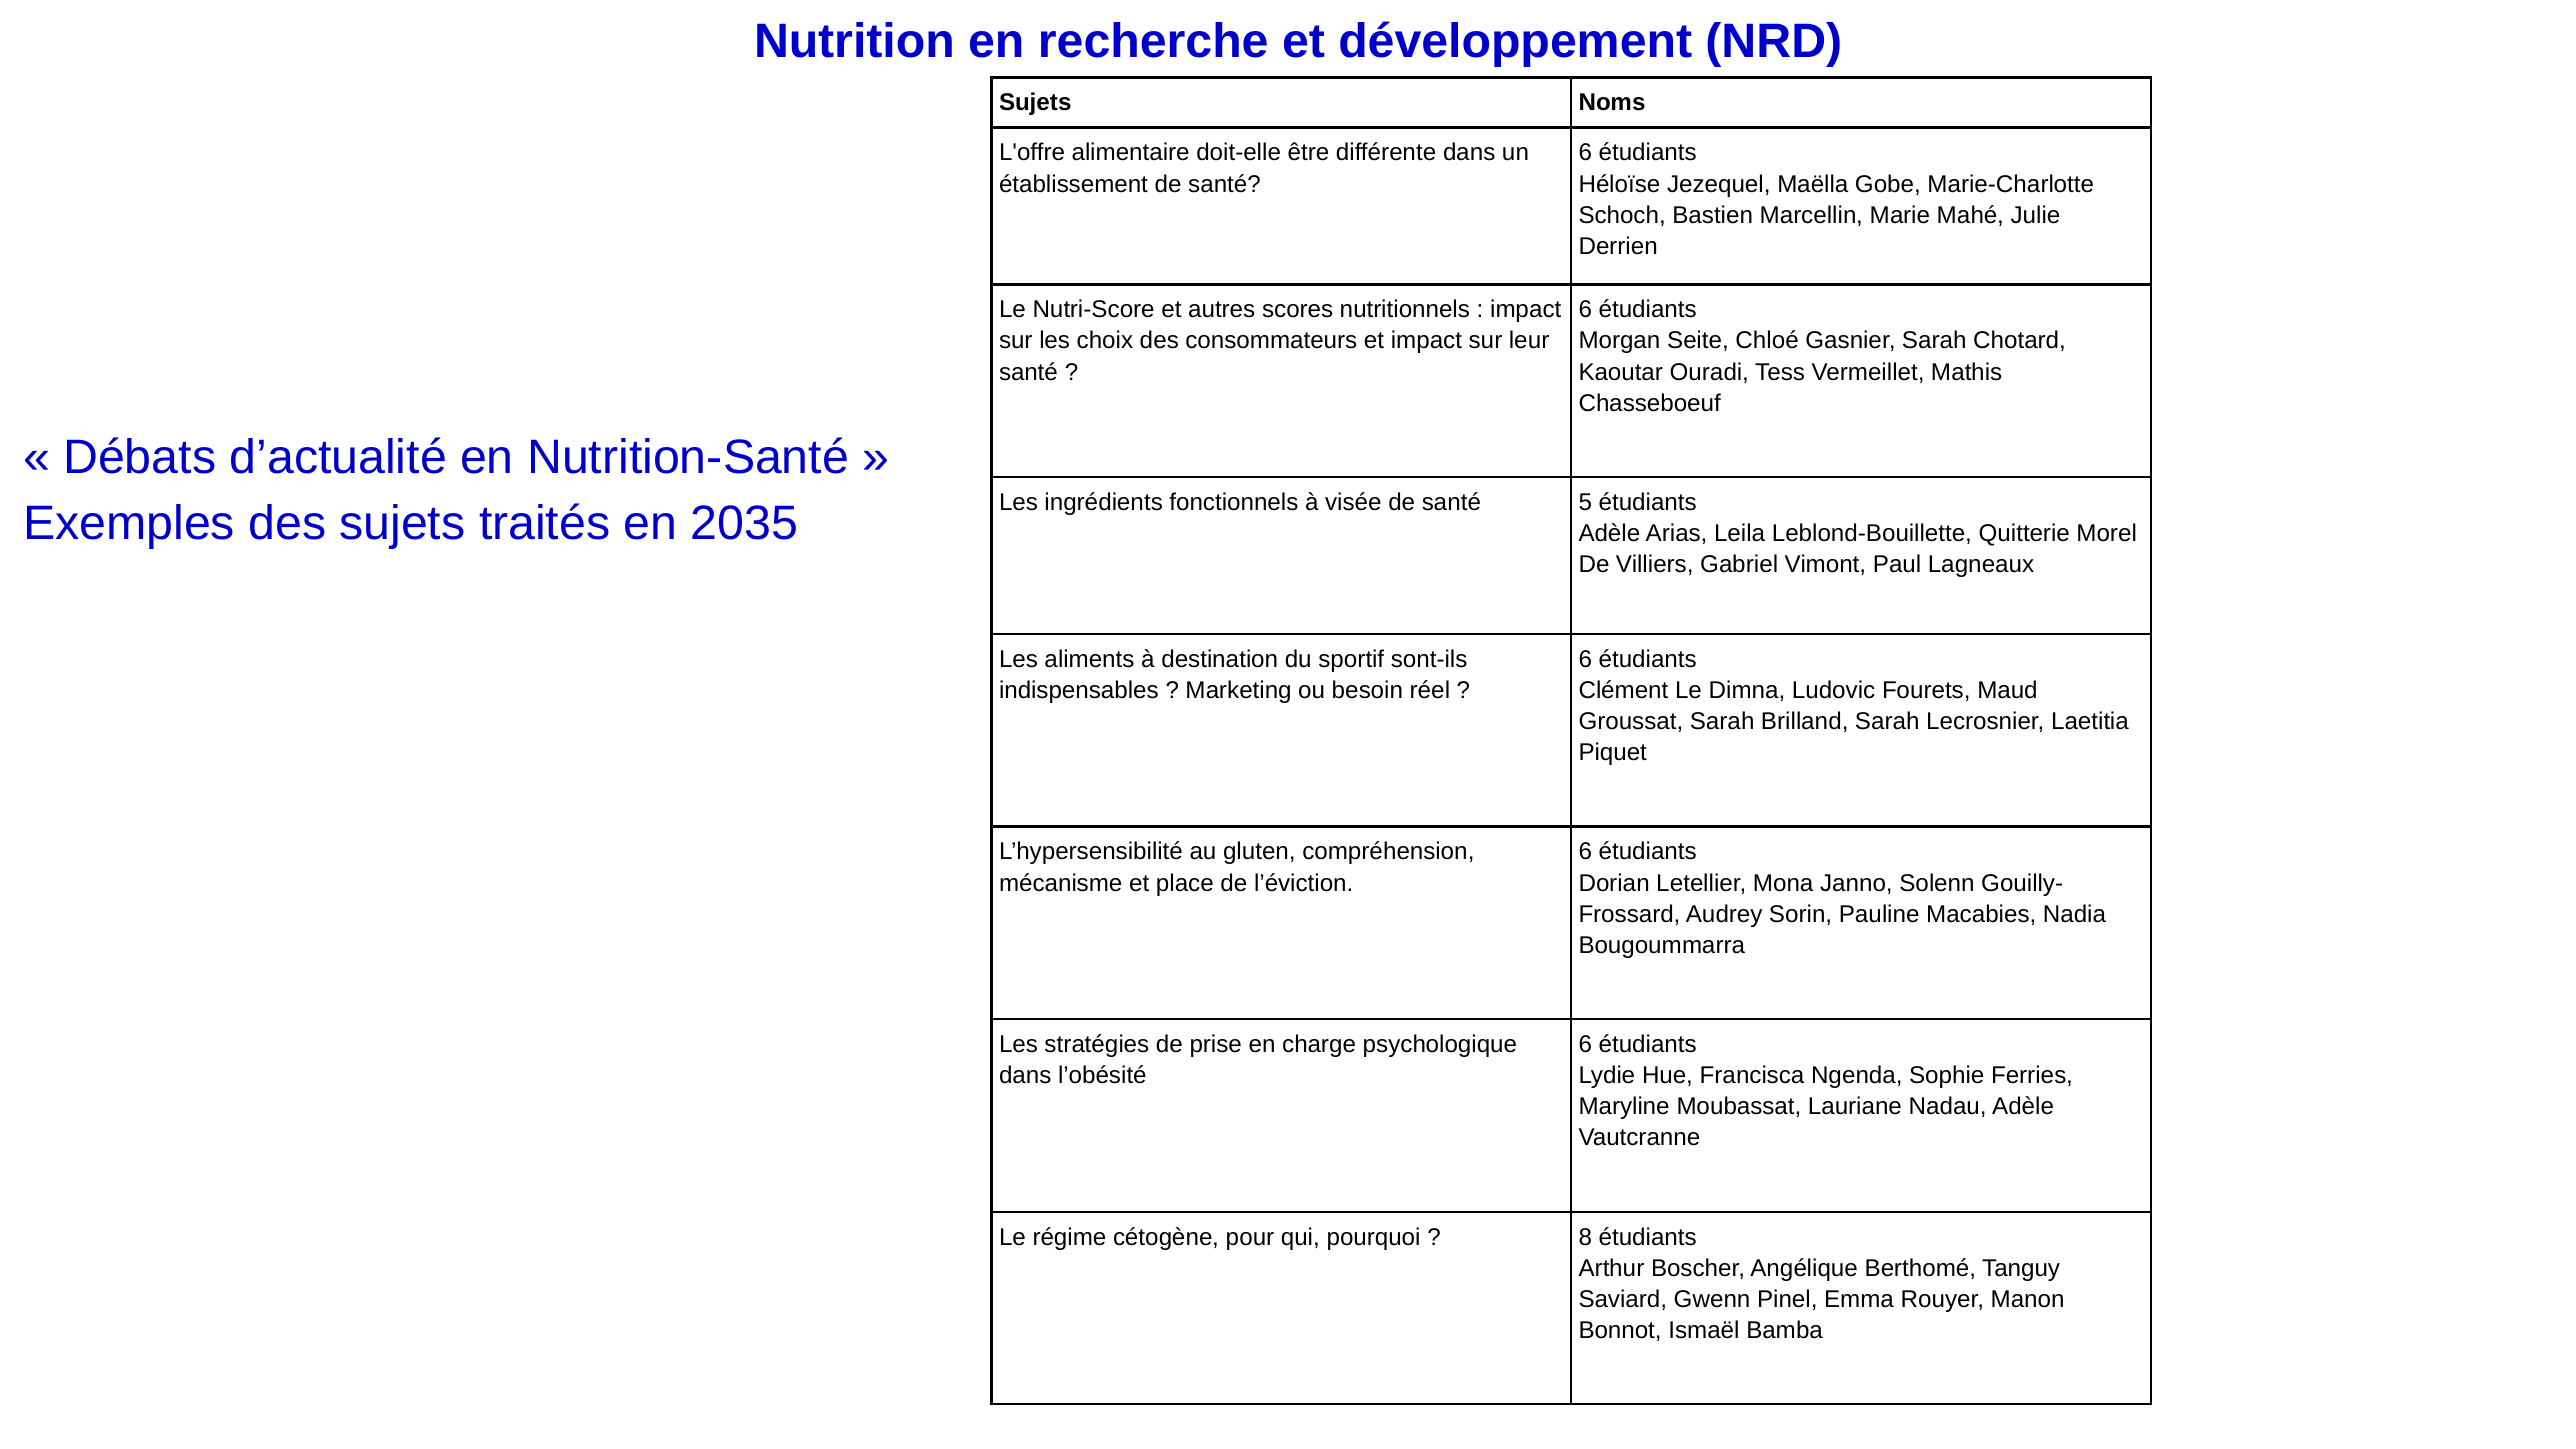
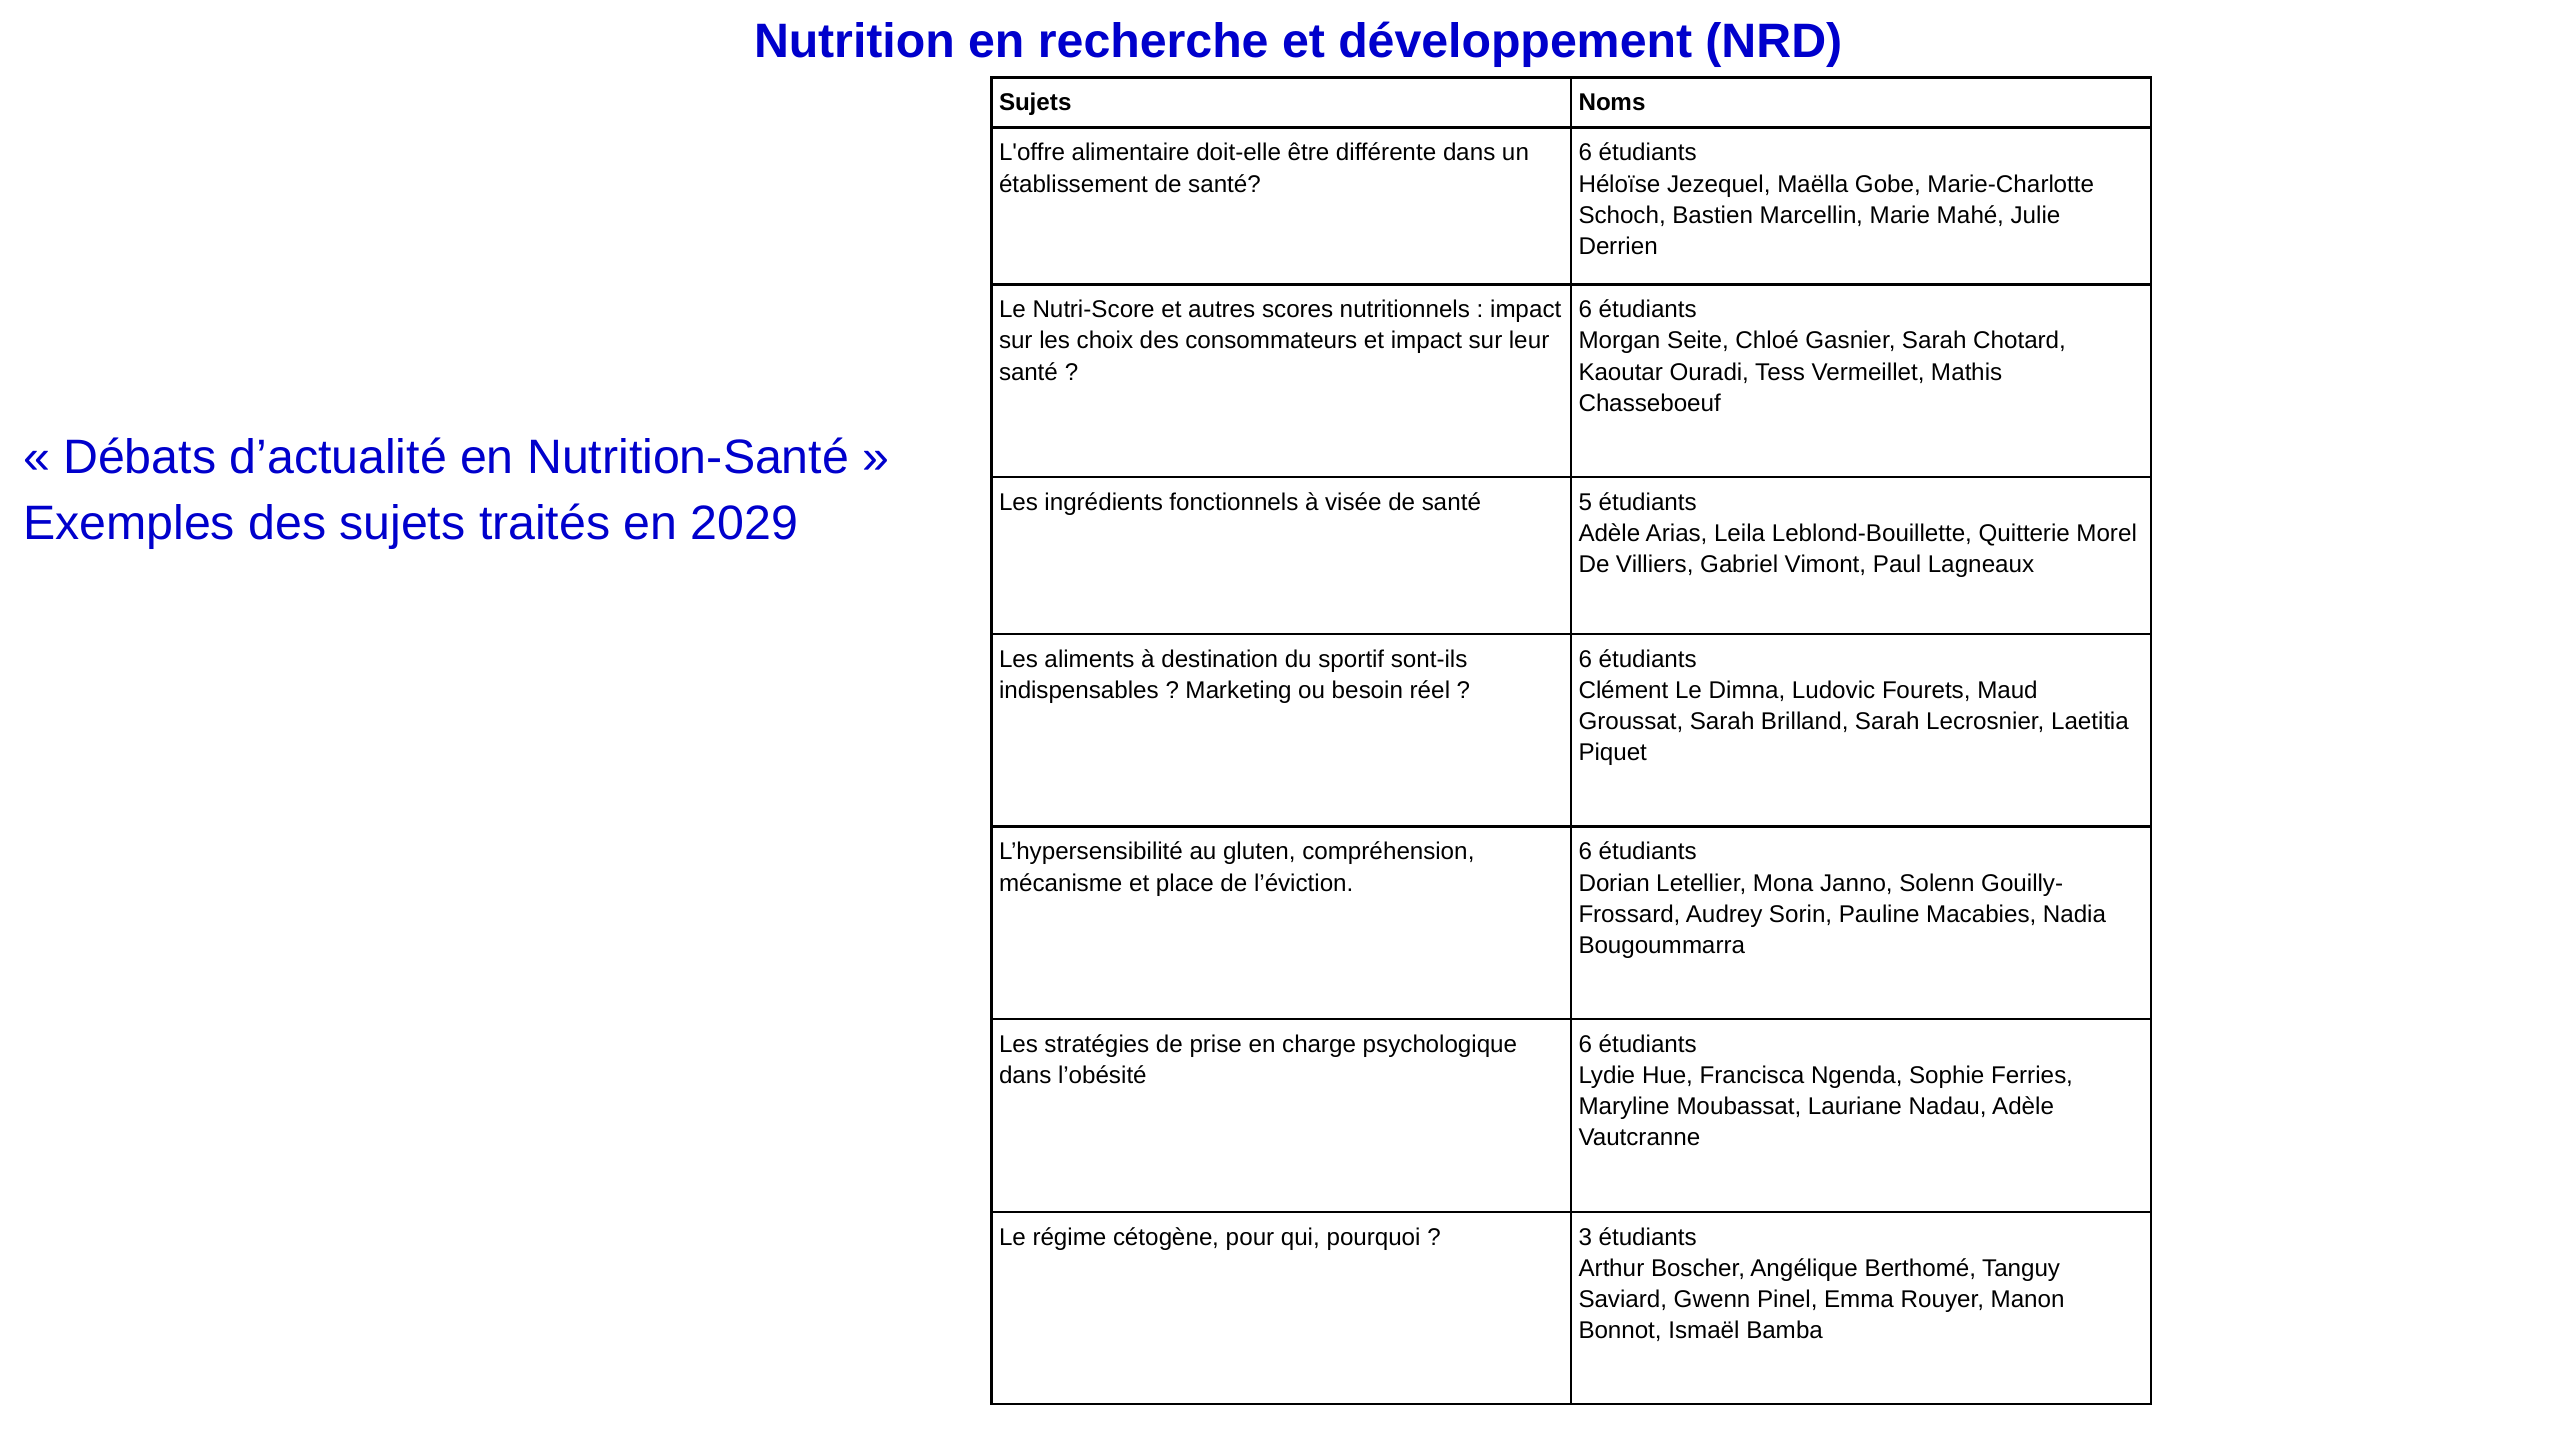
2035: 2035 -> 2029
8: 8 -> 3
